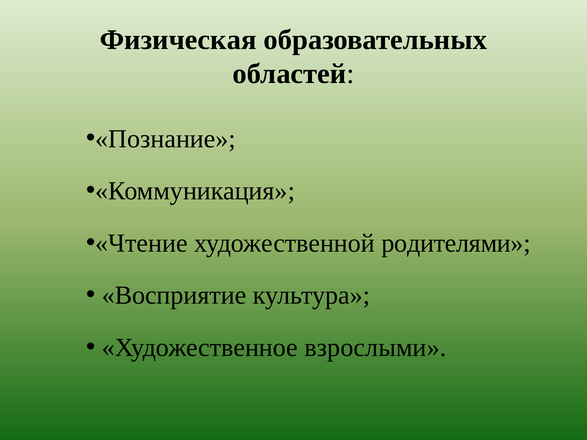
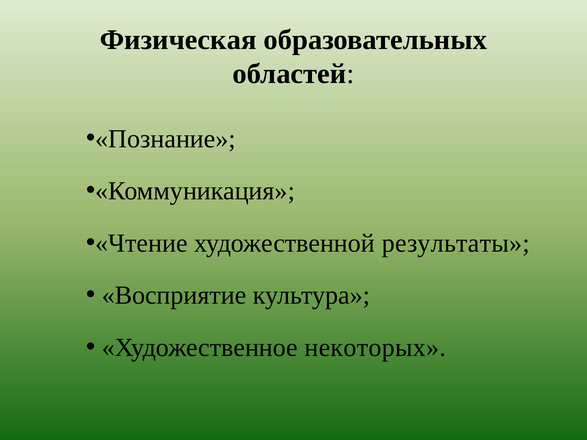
родителями: родителями -> результаты
взрослыми: взрослыми -> некоторых
